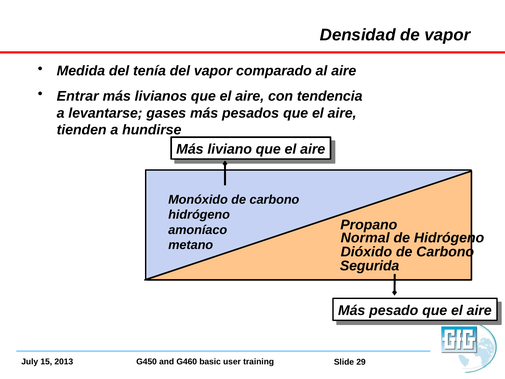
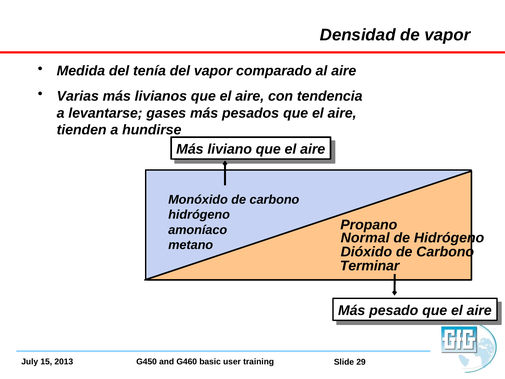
Entrar: Entrar -> Varias
Segurida: Segurida -> Terminar
